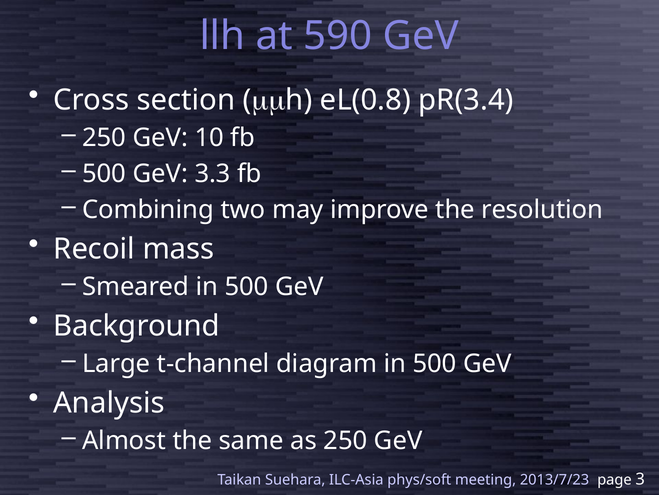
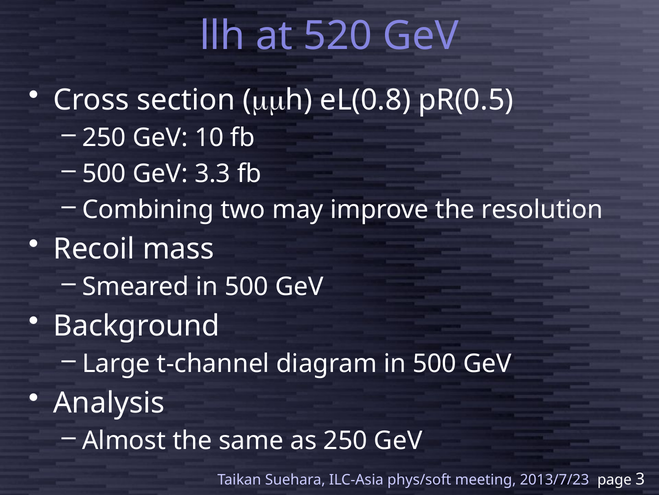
590: 590 -> 520
pR(3.4: pR(3.4 -> pR(0.5
